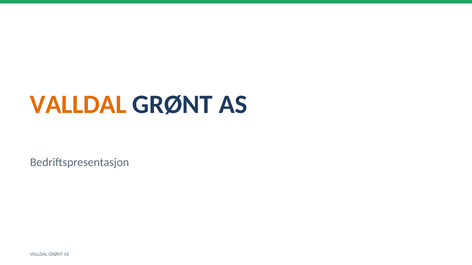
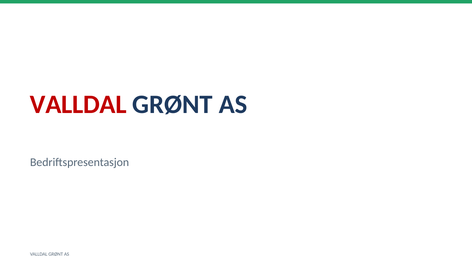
VALLDAL at (78, 105) colour: orange -> red
